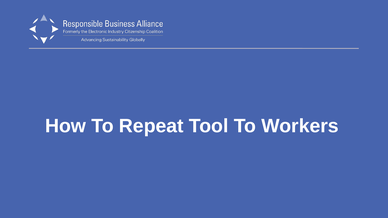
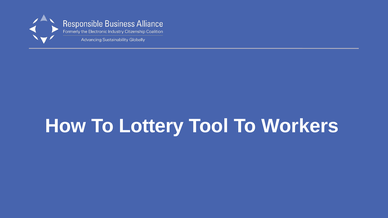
Repeat: Repeat -> Lottery
